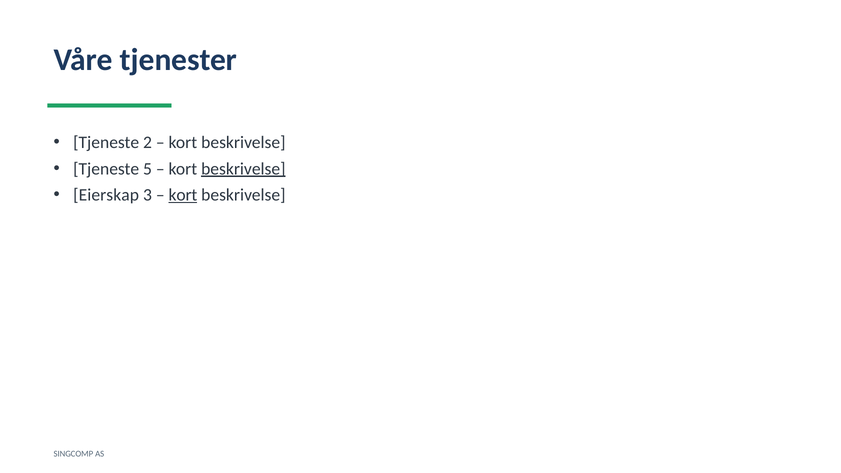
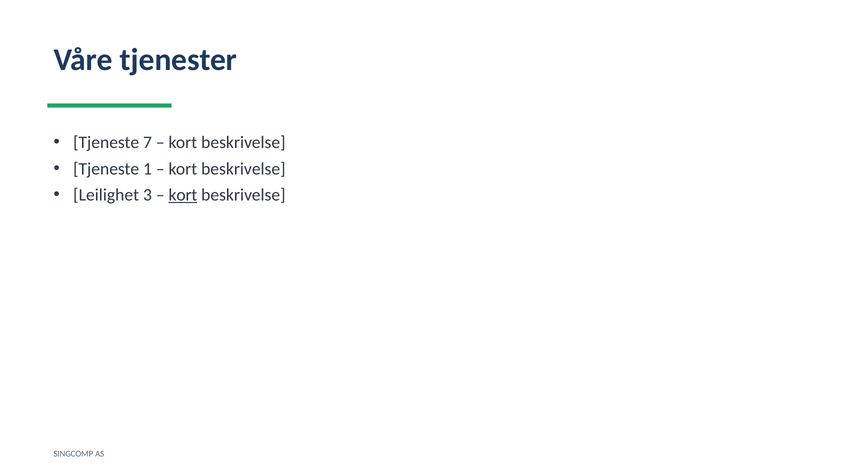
2: 2 -> 7
5: 5 -> 1
beskrivelse at (243, 169) underline: present -> none
Eierskap: Eierskap -> Leilighet
